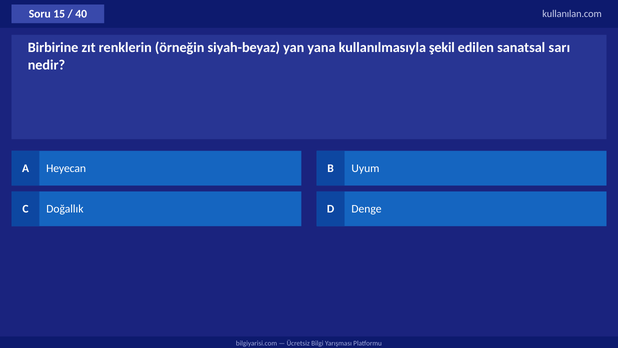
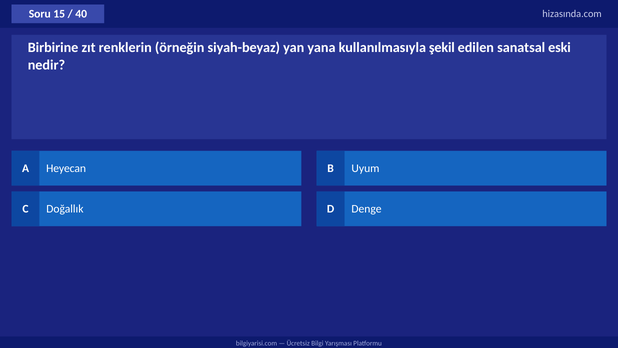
kullanılan.com: kullanılan.com -> hizasında.com
sarı: sarı -> eski
